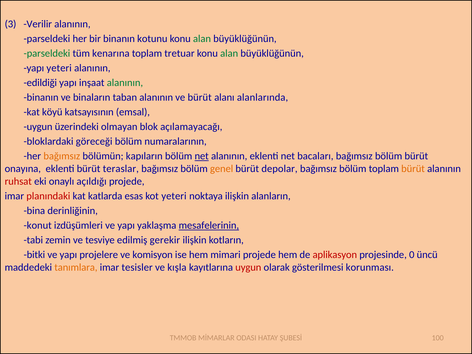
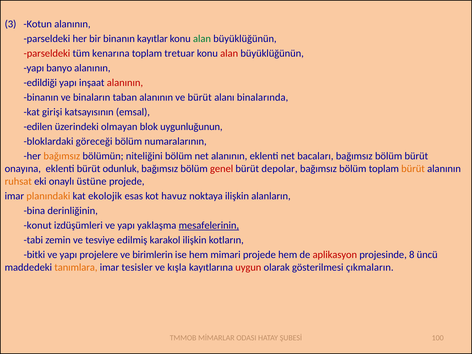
Verilir: Verilir -> Kotun
kotunu: kotunu -> kayıtlar
parseldeki at (47, 53) colour: green -> red
alan at (229, 53) colour: green -> red
yapı yeteri: yeteri -> banyo
alanının at (125, 83) colour: green -> red
alanlarında: alanlarında -> binalarında
köyü: köyü -> girişi
uygun at (38, 127): uygun -> edilen
açılamayacağı: açılamayacağı -> uygunluğunun
kapıların: kapıların -> niteliğini
net at (202, 156) underline: present -> none
teraslar: teraslar -> odunluk
genel colour: orange -> red
ruhsat colour: red -> orange
açıldığı: açıldığı -> üstüne
planındaki colour: red -> orange
katlarda: katlarda -> ekolojik
kot yeteri: yeteri -> havuz
gerekir: gerekir -> karakol
komisyon: komisyon -> birimlerin
0: 0 -> 8
korunması: korunması -> çıkmaların
